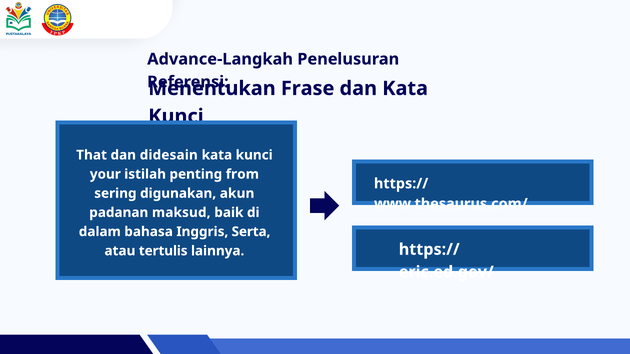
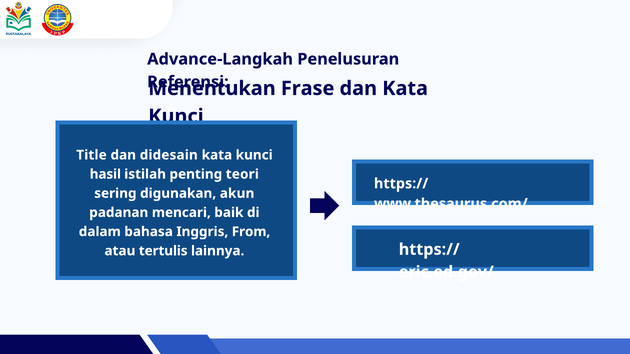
That: That -> Title
your: your -> hasil
from: from -> teori
maksud: maksud -> mencari
Serta: Serta -> From
